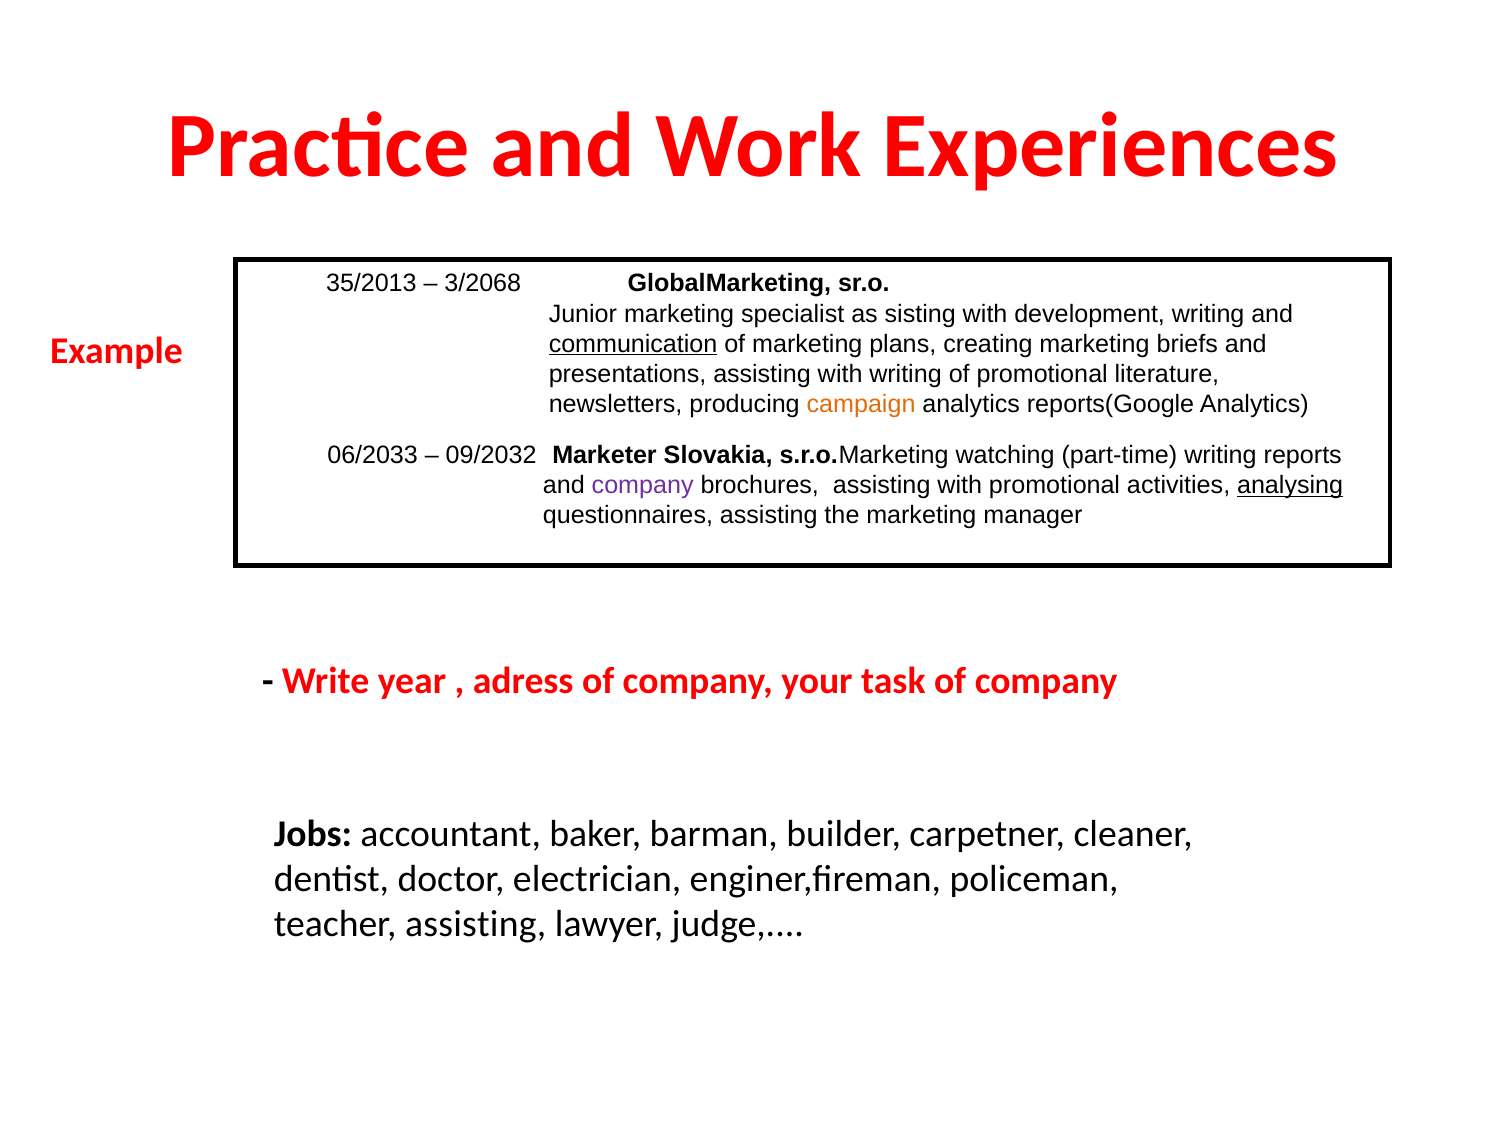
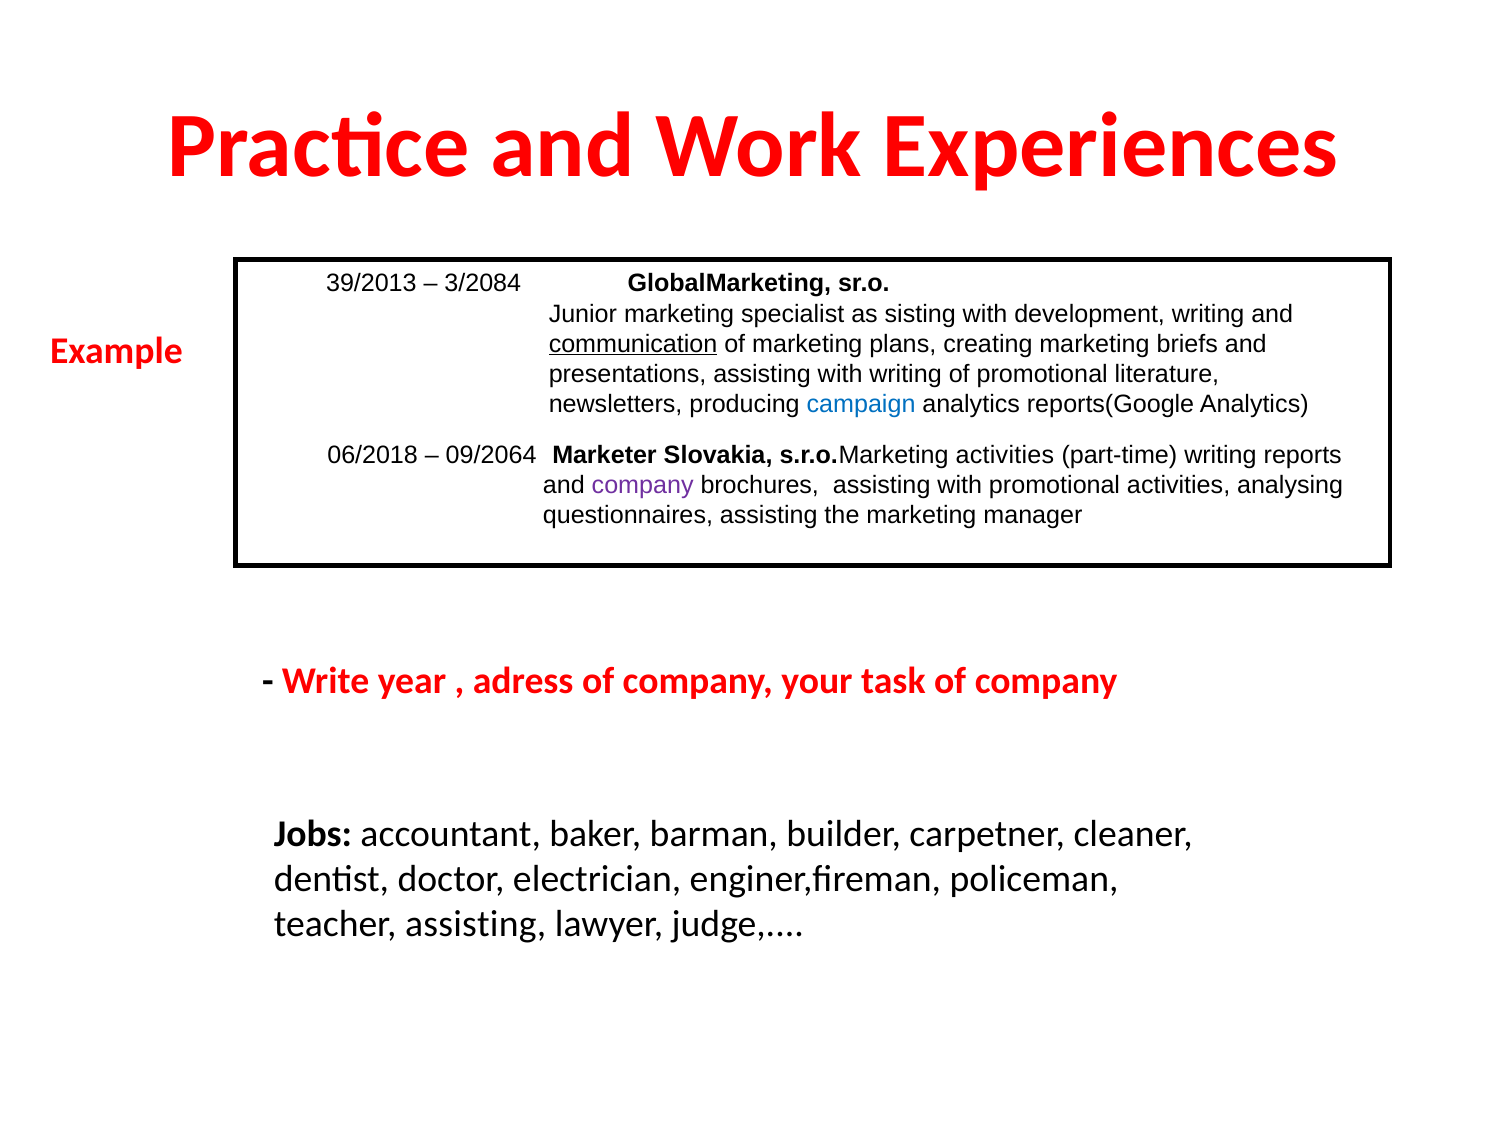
35/2013: 35/2013 -> 39/2013
3/2068: 3/2068 -> 3/2084
campaign colour: orange -> blue
06/2033: 06/2033 -> 06/2018
09/2032: 09/2032 -> 09/2064
s.r.o.Marketing watching: watching -> activities
analysing underline: present -> none
